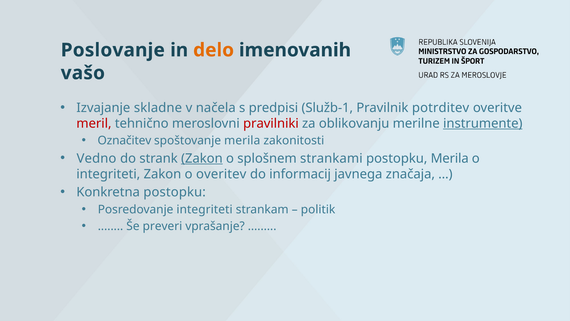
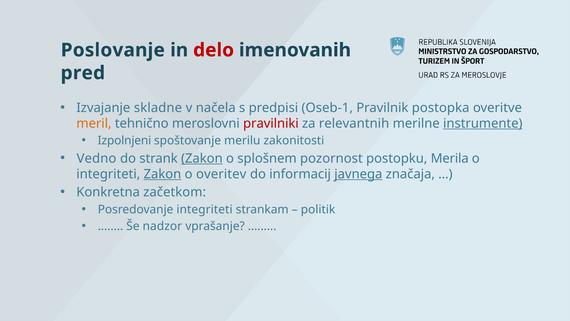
delo colour: orange -> red
vašo: vašo -> pred
Služb-1: Služb-1 -> Oseb-1
potrditev: potrditev -> postopka
meril colour: red -> orange
oblikovanju: oblikovanju -> relevantnih
Označitev: Označitev -> Izpolnjeni
spoštovanje merila: merila -> merilu
strankami: strankami -> pozornost
Zakon at (162, 174) underline: none -> present
javnega underline: none -> present
Konkretna postopku: postopku -> začetkom
preveri: preveri -> nadzor
